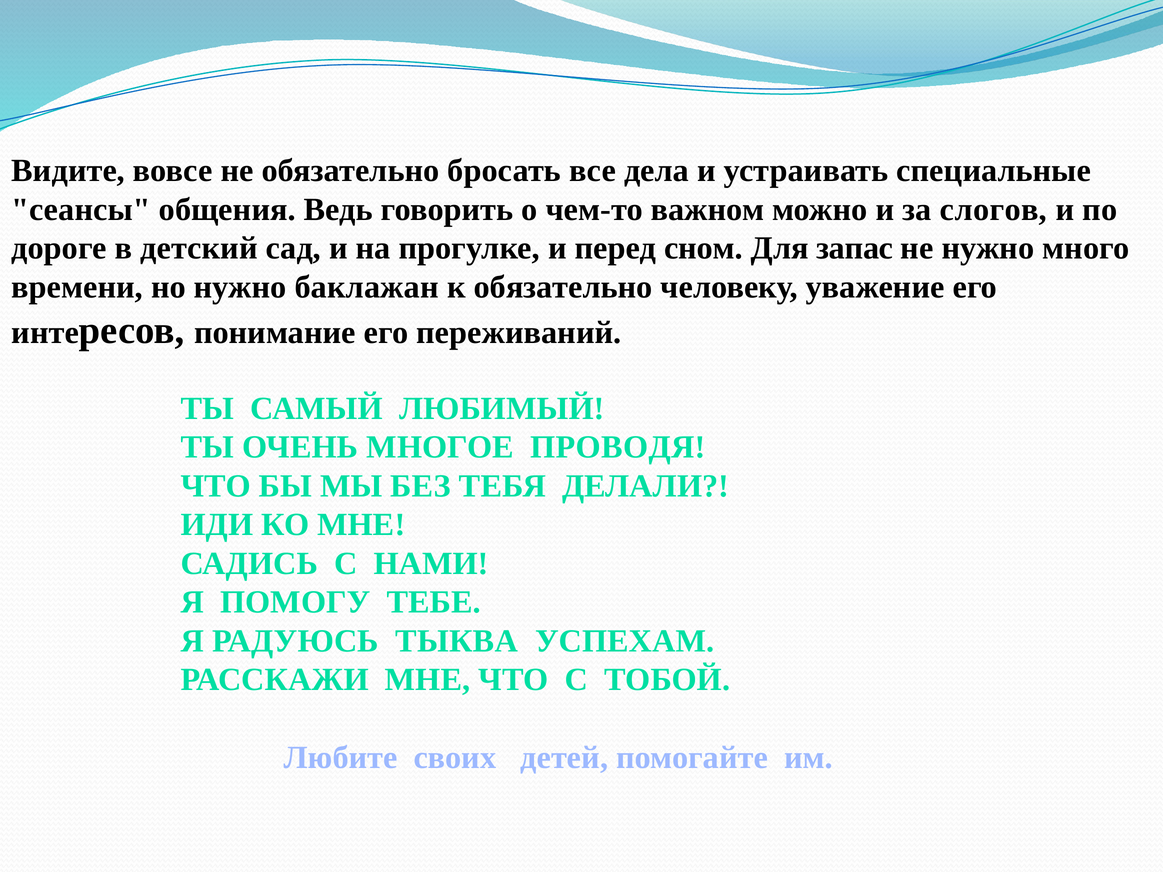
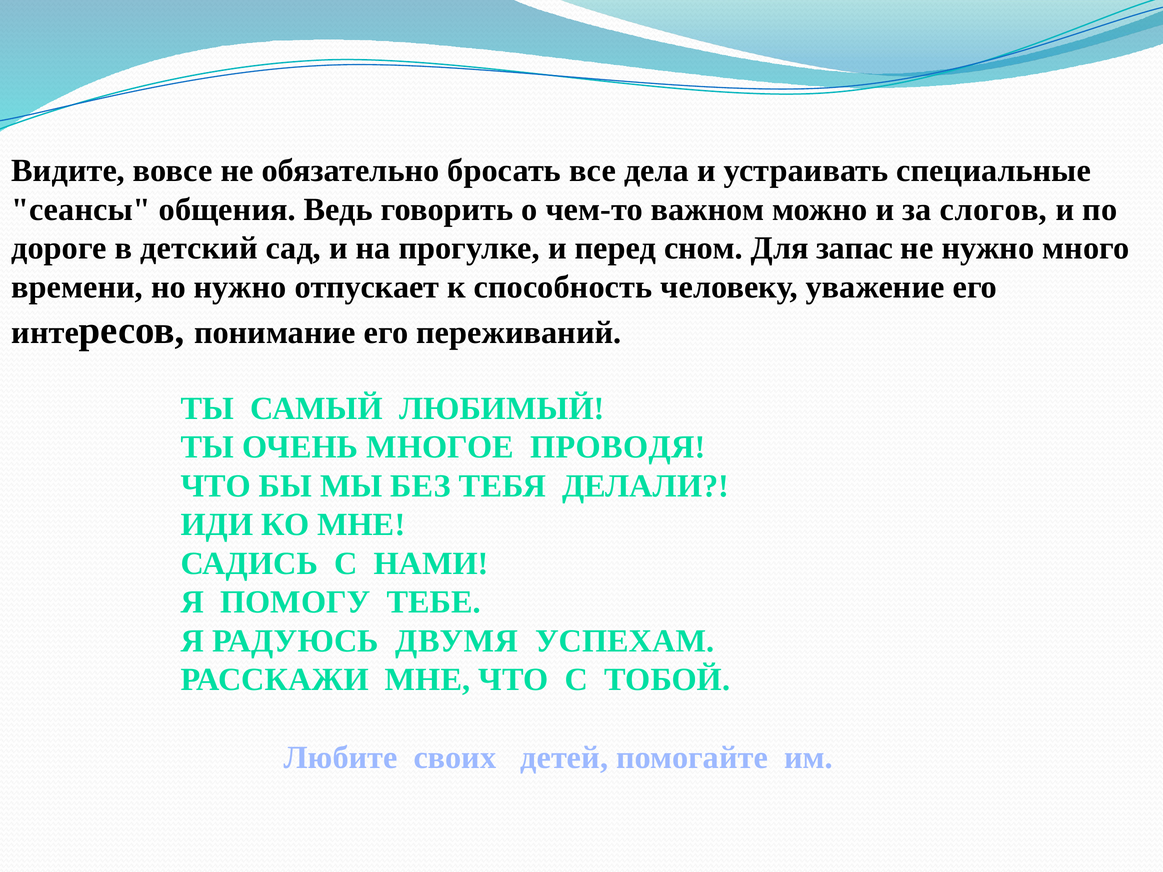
баклажан: баклажан -> отпускает
к обязательно: обязательно -> способность
ТЫКВА: ТЫКВА -> ДВУМЯ
